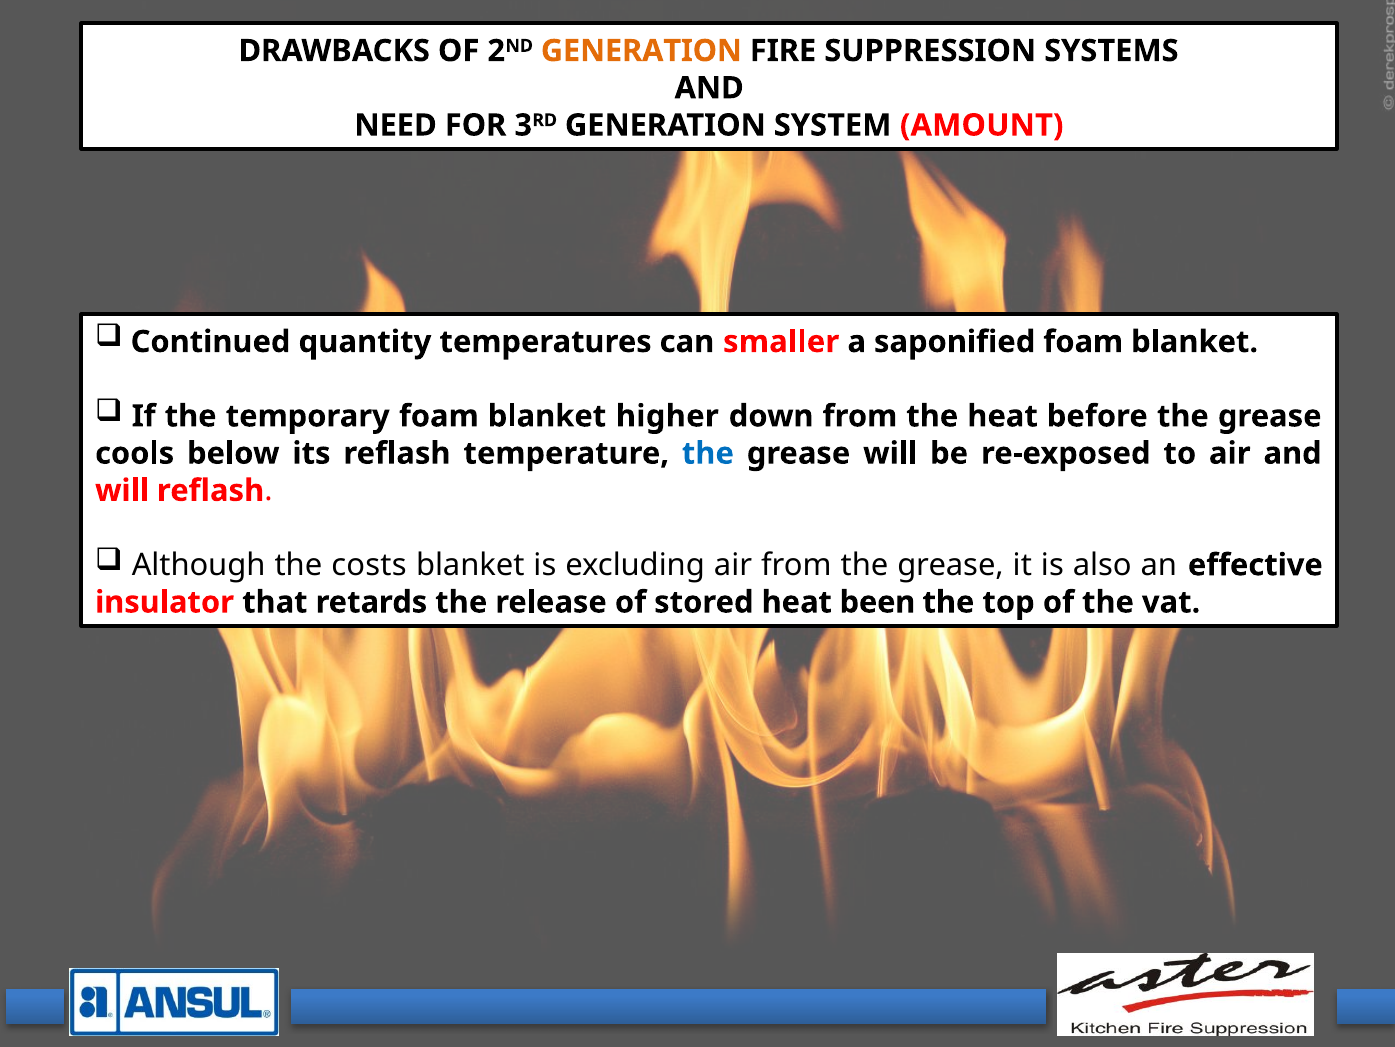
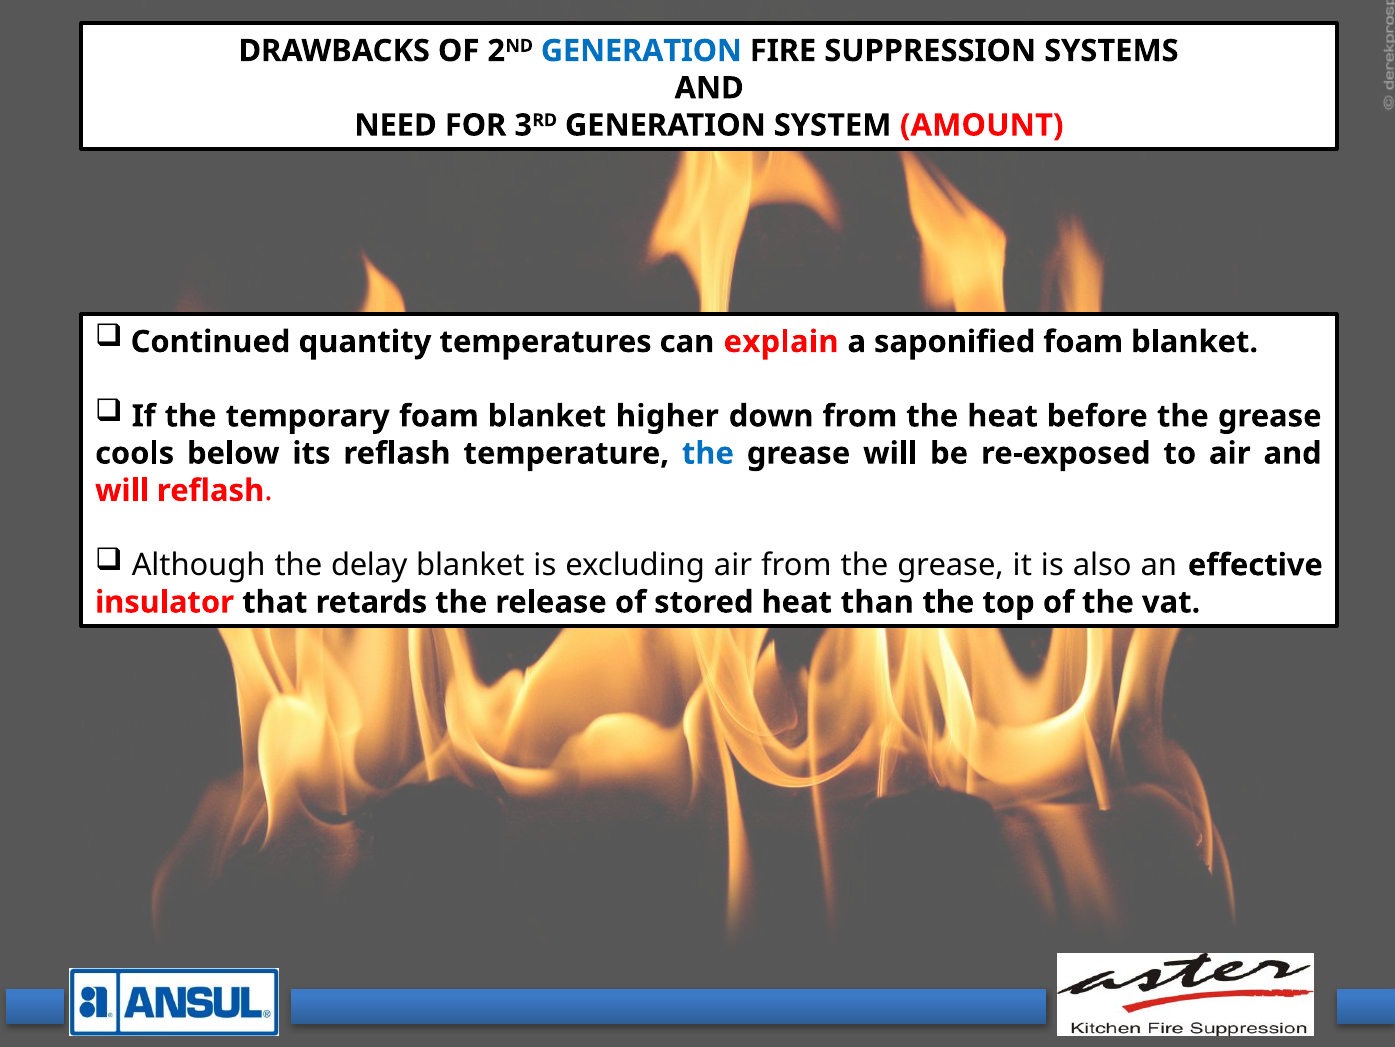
GENERATION at (641, 51) colour: orange -> blue
smaller: smaller -> explain
costs: costs -> delay
been: been -> than
